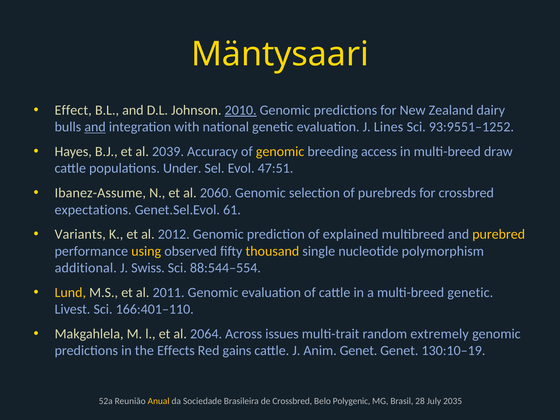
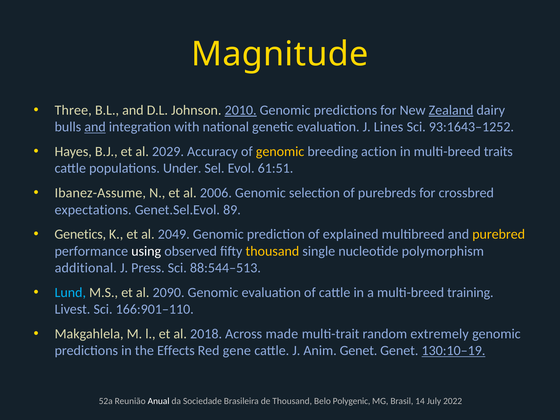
Mäntysaari: Mäntysaari -> Magnitude
Effect: Effect -> Three
Zealand underline: none -> present
93:9551–1252: 93:9551–1252 -> 93:1643–1252
2039: 2039 -> 2029
access: access -> action
draw: draw -> traits
47:51: 47:51 -> 61:51
2060: 2060 -> 2006
61: 61 -> 89
Variants: Variants -> Genetics
2012: 2012 -> 2049
using colour: yellow -> white
Swiss: Swiss -> Press
88:544–554: 88:544–554 -> 88:544–513
Lund colour: yellow -> light blue
2011: 2011 -> 2090
multi-breed genetic: genetic -> training
166:401–110: 166:401–110 -> 166:901–110
2064: 2064 -> 2018
issues: issues -> made
gains: gains -> gene
130:10–19 underline: none -> present
Anual colour: yellow -> white
de Crossbred: Crossbred -> Thousand
28: 28 -> 14
2035: 2035 -> 2022
